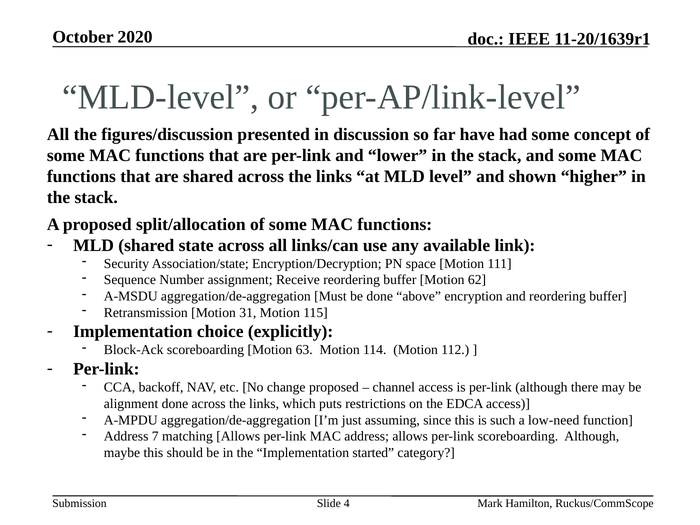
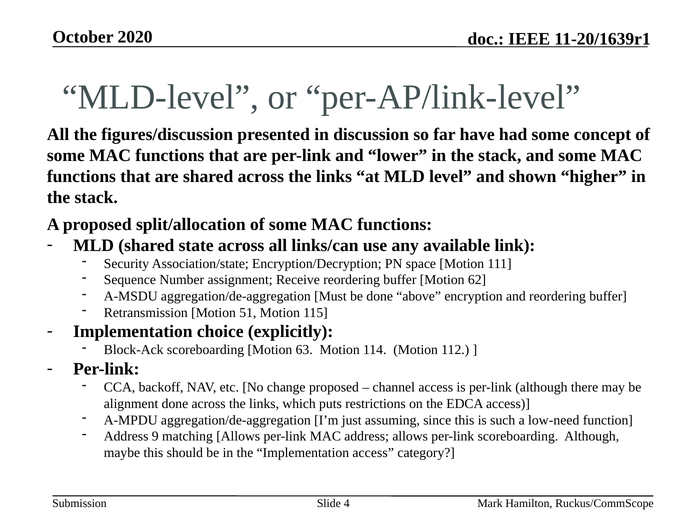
31: 31 -> 51
7: 7 -> 9
Implementation started: started -> access
